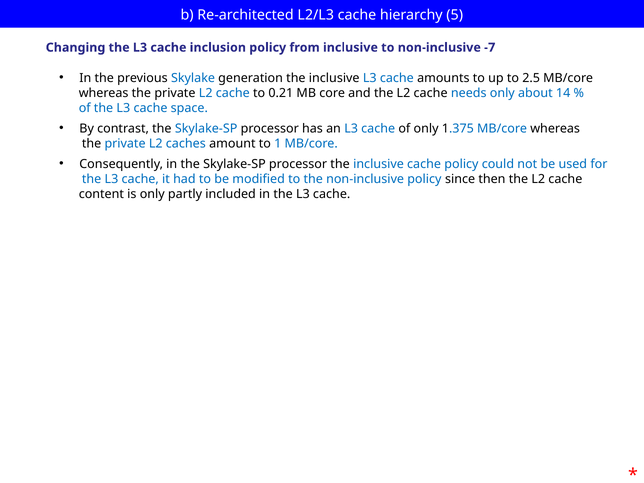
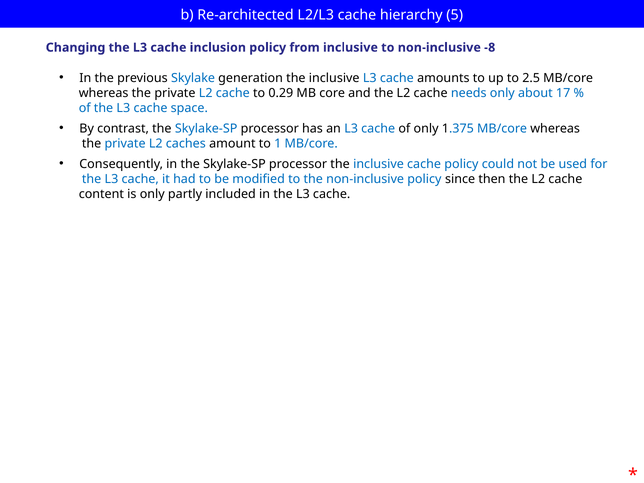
-7: -7 -> -8
0.21: 0.21 -> 0.29
14: 14 -> 17
